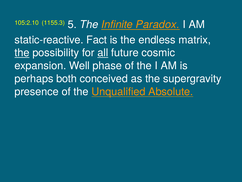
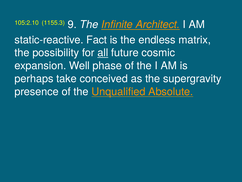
5: 5 -> 9
Paradox: Paradox -> Architect
the at (22, 53) underline: present -> none
both: both -> take
